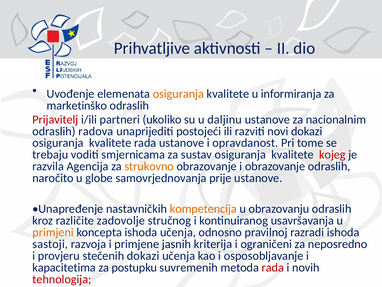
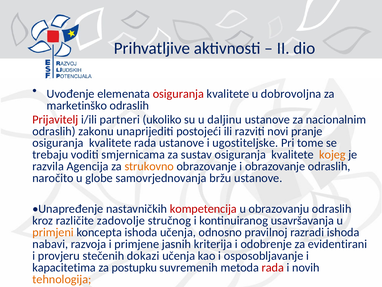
osiguranja at (178, 94) colour: orange -> red
informiranja: informiranja -> dobrovoljna
radova: radova -> zakonu
novi dokazi: dokazi -> pranje
opravdanost: opravdanost -> ugostiteljske
kojeg colour: red -> orange
prije: prije -> bržu
kompetencija colour: orange -> red
sastoji: sastoji -> nabavi
ograničeni: ograničeni -> odobrenje
neposredno: neposredno -> evidentirani
tehnologija colour: red -> orange
